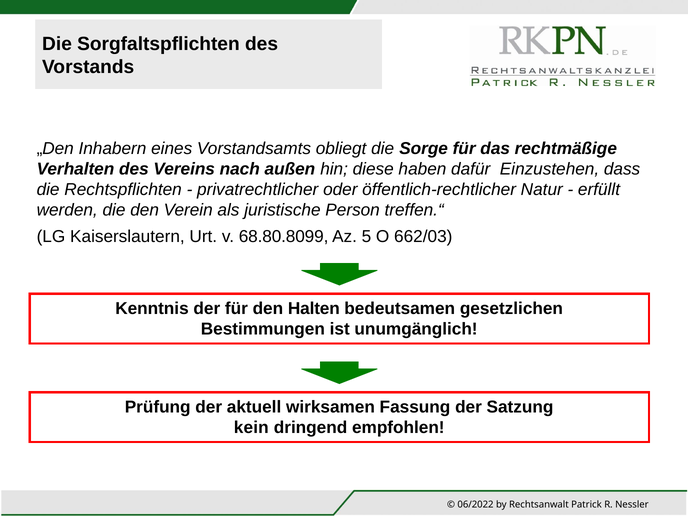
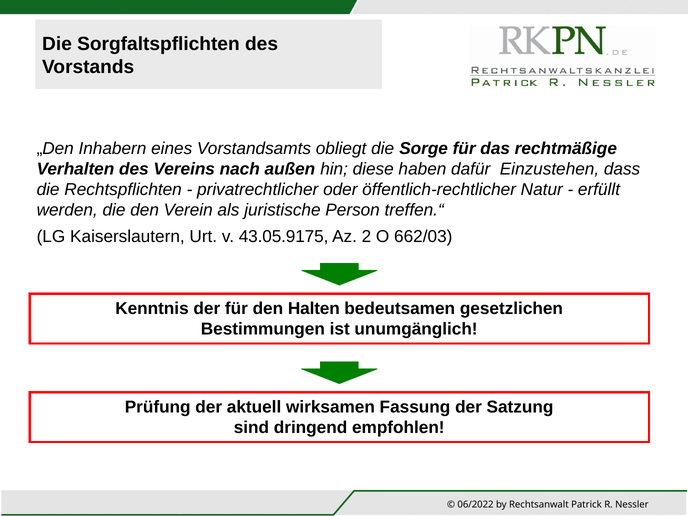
68.80.8099: 68.80.8099 -> 43.05.9175
5: 5 -> 2
kein: kein -> sind
